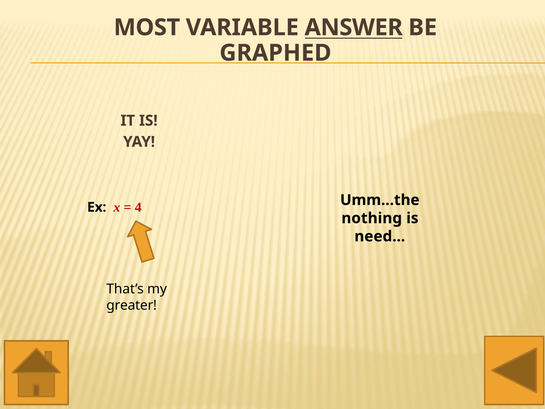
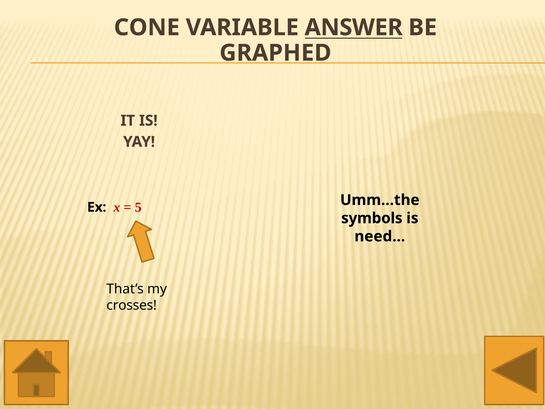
MOST: MOST -> CONE
4: 4 -> 5
nothing: nothing -> symbols
greater: greater -> crosses
